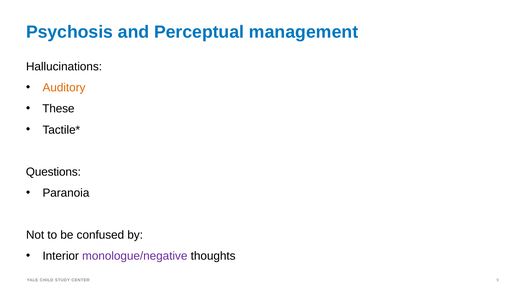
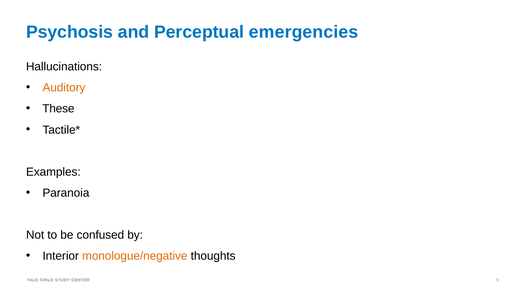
management: management -> emergencies
Questions: Questions -> Examples
monologue/negative colour: purple -> orange
